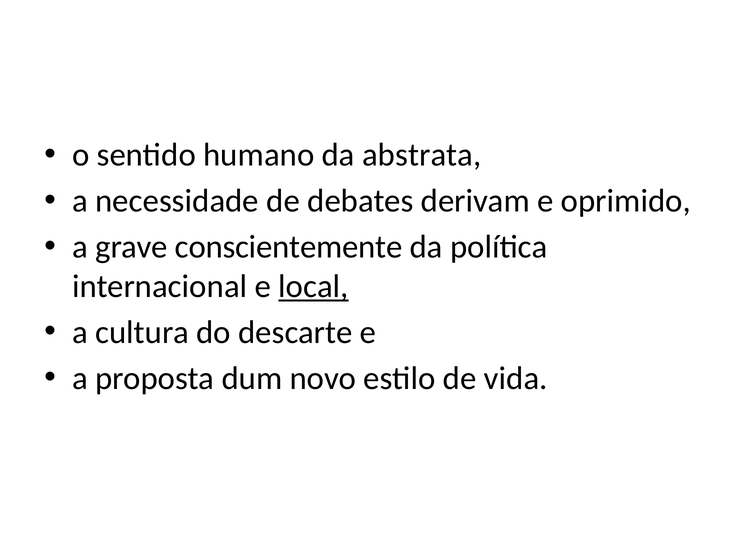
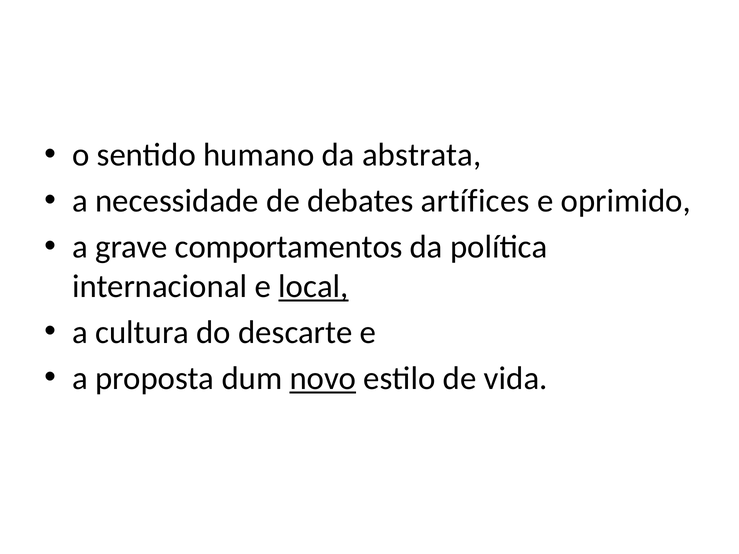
derivam: derivam -> artífices
conscientemente: conscientemente -> comportamentos
novo underline: none -> present
